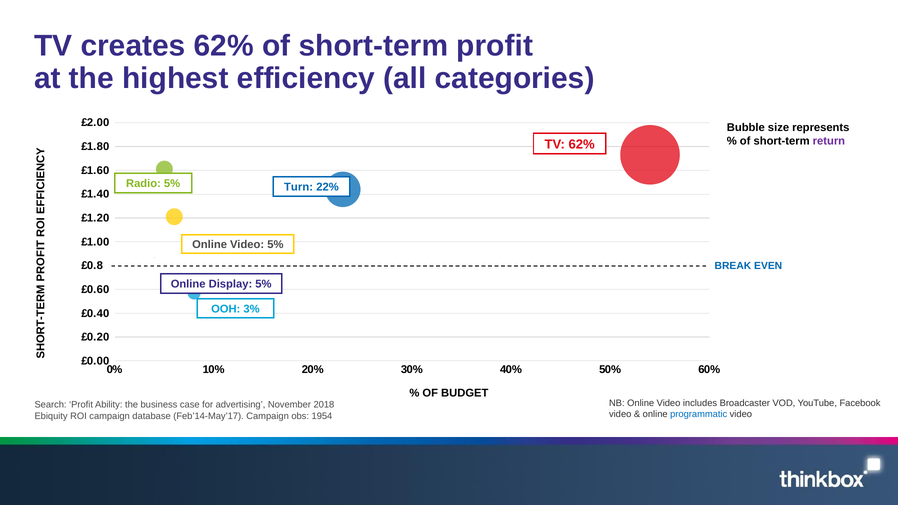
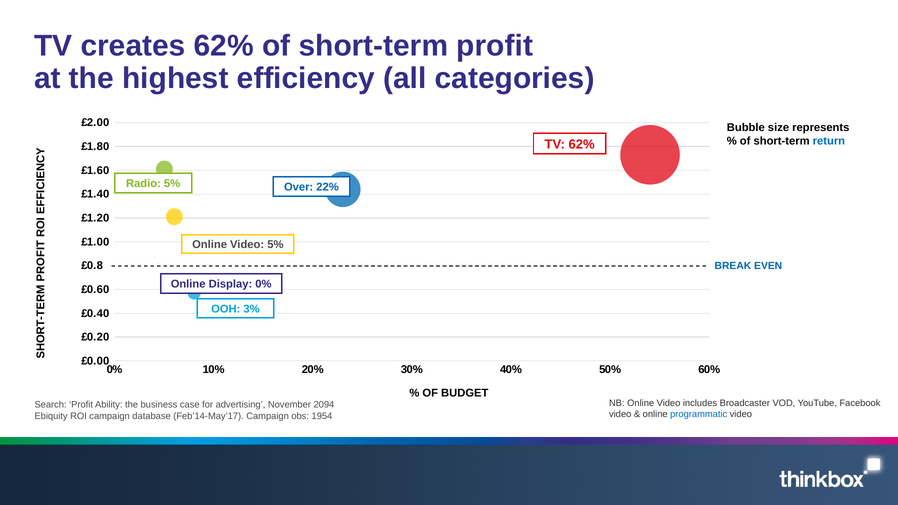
return colour: purple -> blue
Turn: Turn -> Over
Display 5%: 5% -> 0%
2018: 2018 -> 2094
